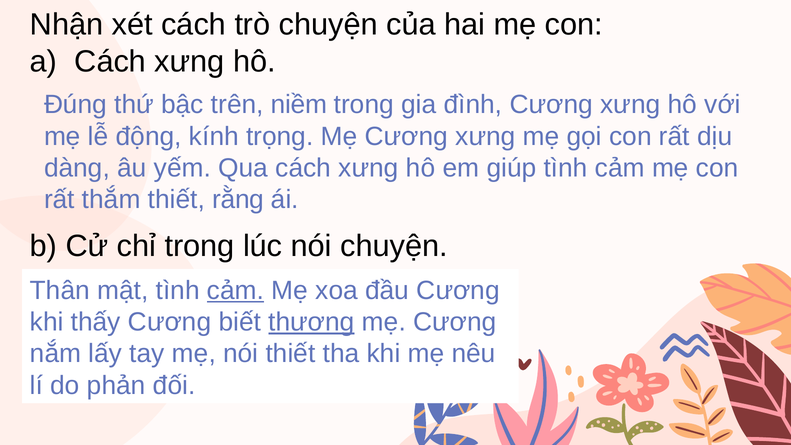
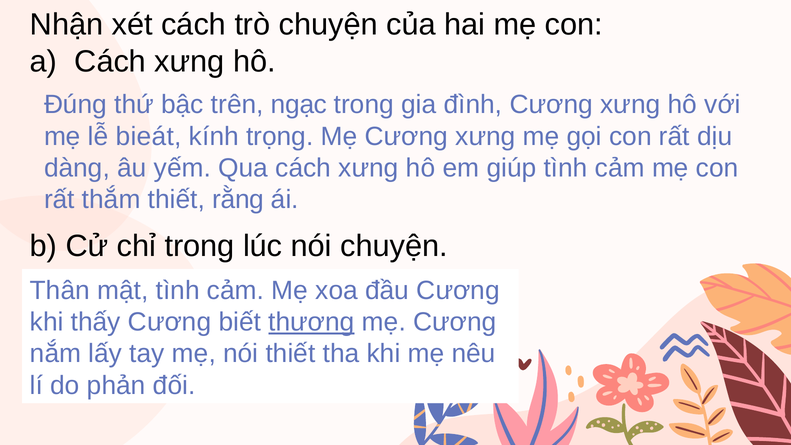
niềm: niềm -> ngạc
động: động -> bieát
cảm at (236, 290) underline: present -> none
